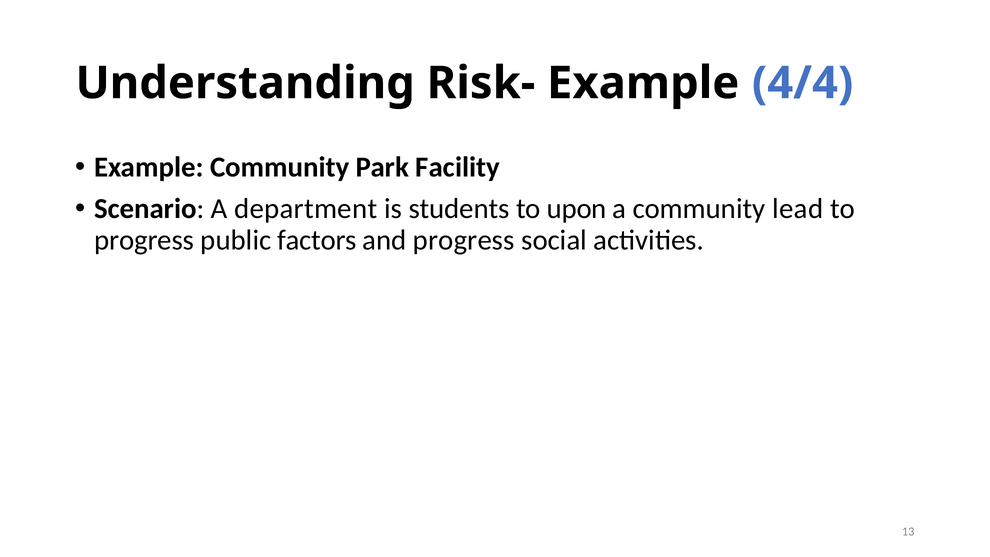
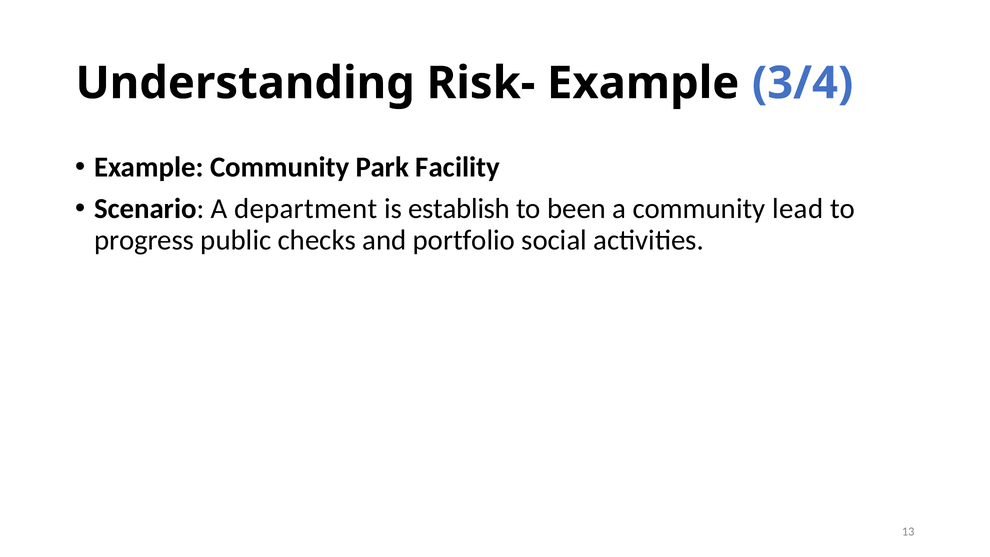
4/4: 4/4 -> 3/4
students: students -> establish
upon: upon -> been
factors: factors -> checks
and progress: progress -> portfolio
